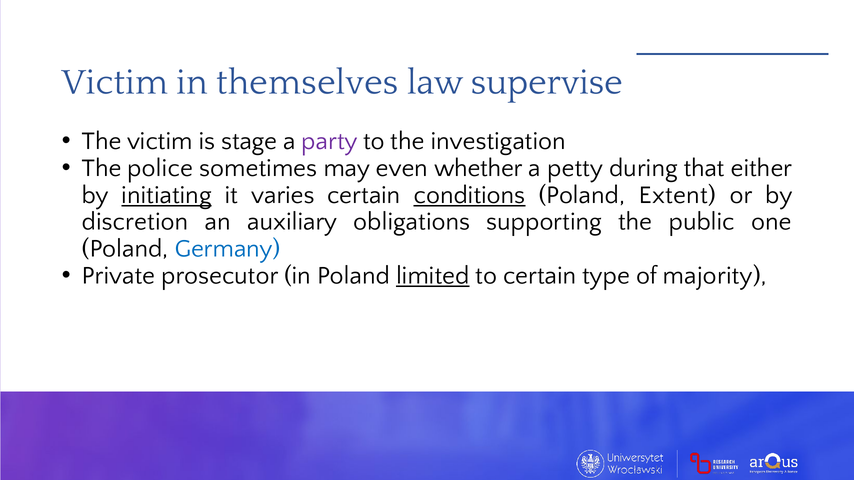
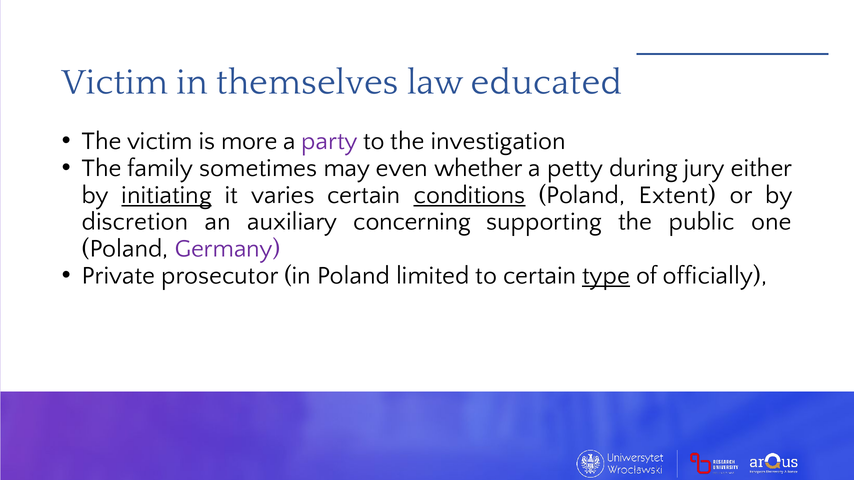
supervise: supervise -> educated
stage: stage -> more
police: police -> family
that: that -> jury
obligations: obligations -> concerning
Germany colour: blue -> purple
limited underline: present -> none
type underline: none -> present
majority: majority -> officially
